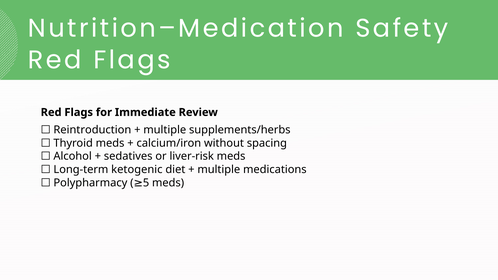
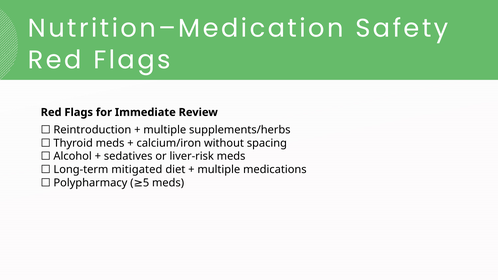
ketogenic: ketogenic -> mitigated
